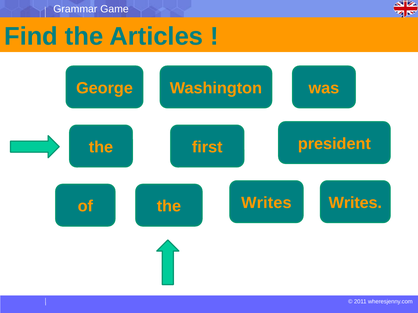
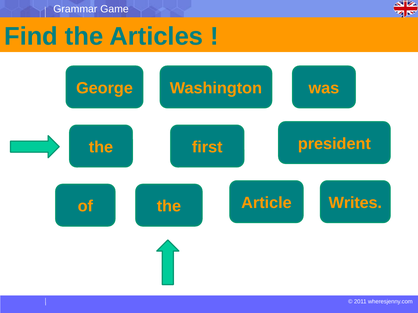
Writes at (266, 203): Writes -> Article
